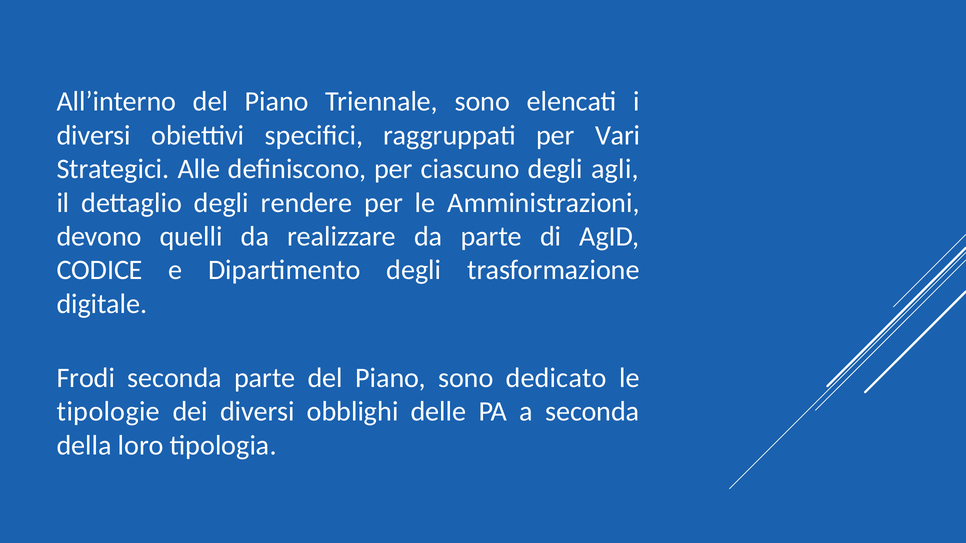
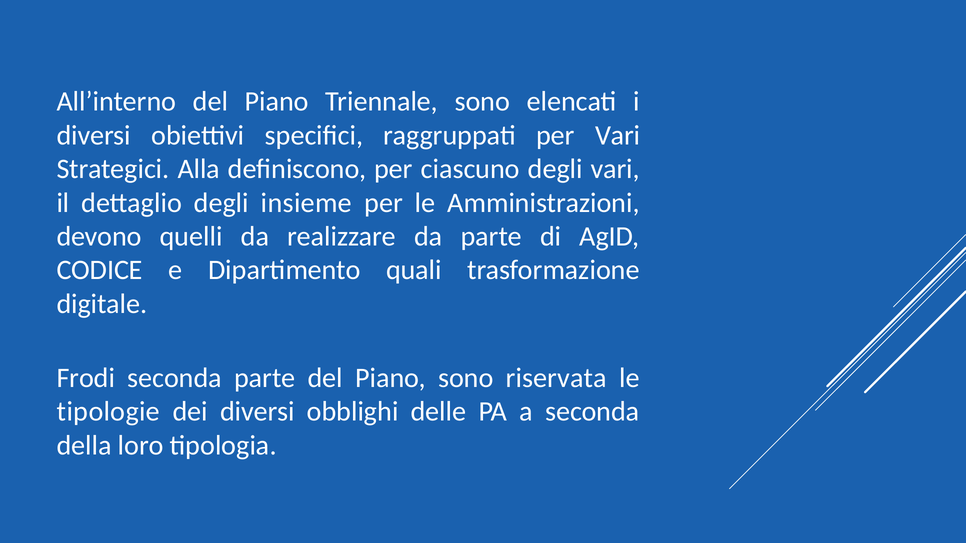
Alle: Alle -> Alla
degli agli: agli -> vari
rendere: rendere -> insieme
Dipartimento degli: degli -> quali
dedicato: dedicato -> riservata
